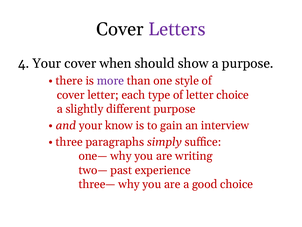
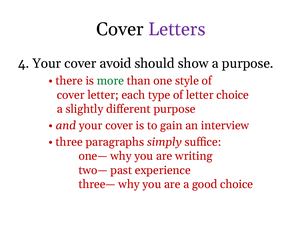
when: when -> avoid
more colour: purple -> green
and your know: know -> cover
